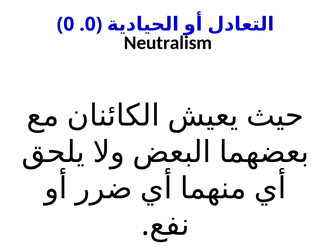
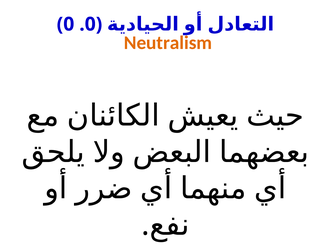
Neutralism colour: black -> orange
